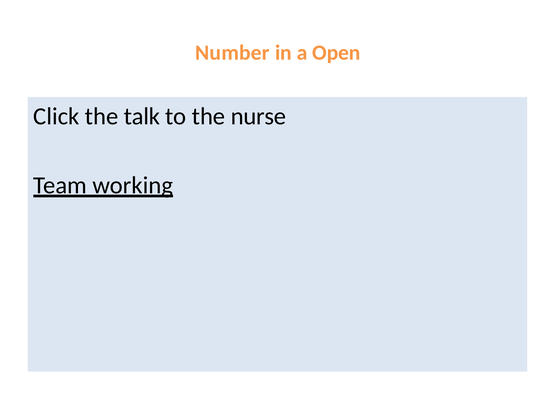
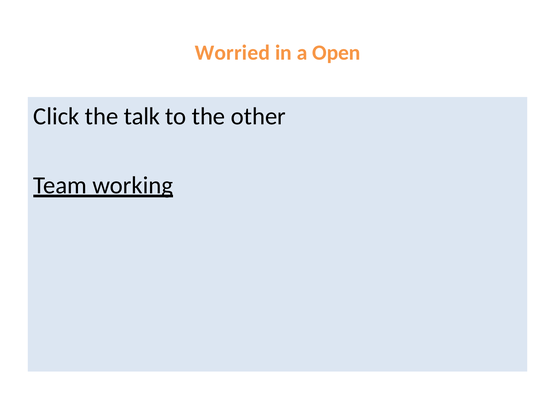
Number: Number -> Worried
nurse: nurse -> other
